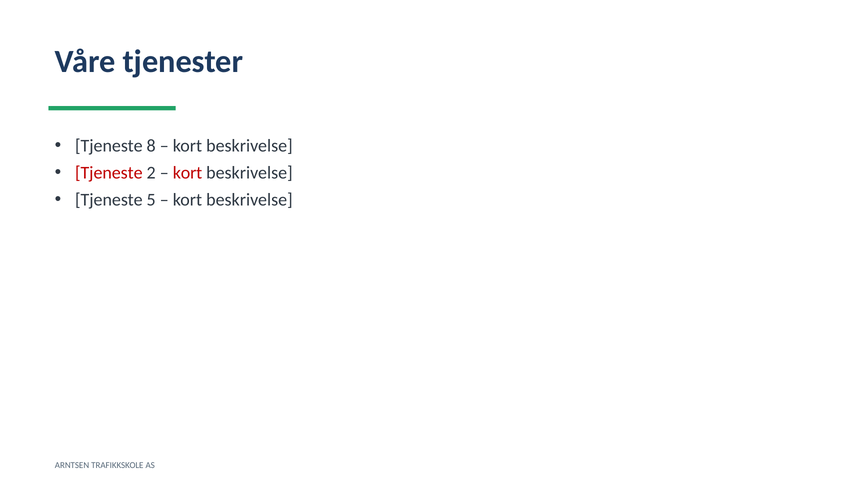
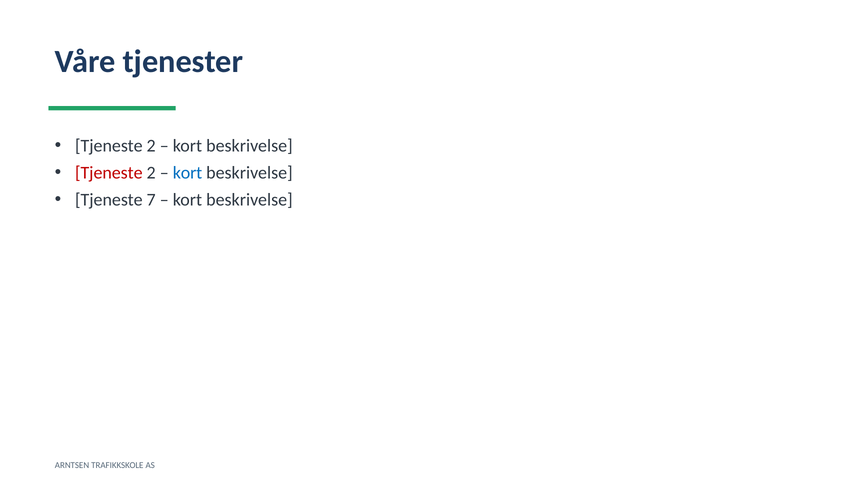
8 at (151, 146): 8 -> 2
kort at (188, 173) colour: red -> blue
5: 5 -> 7
